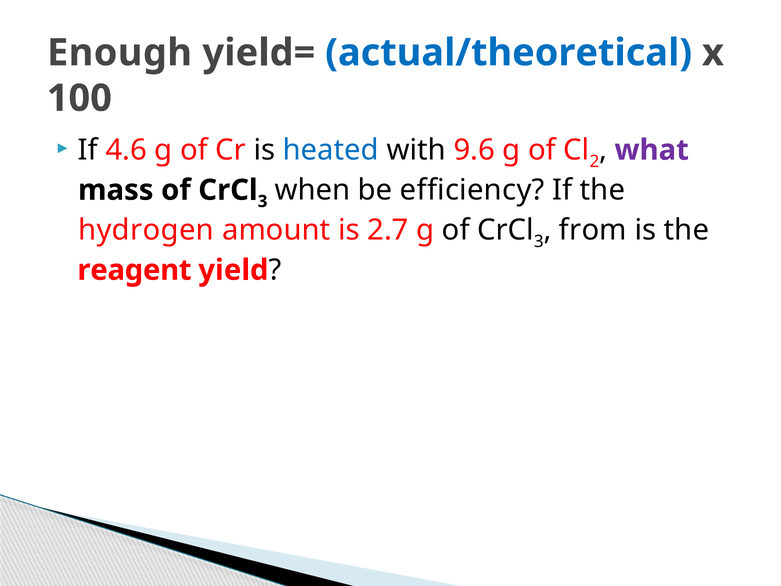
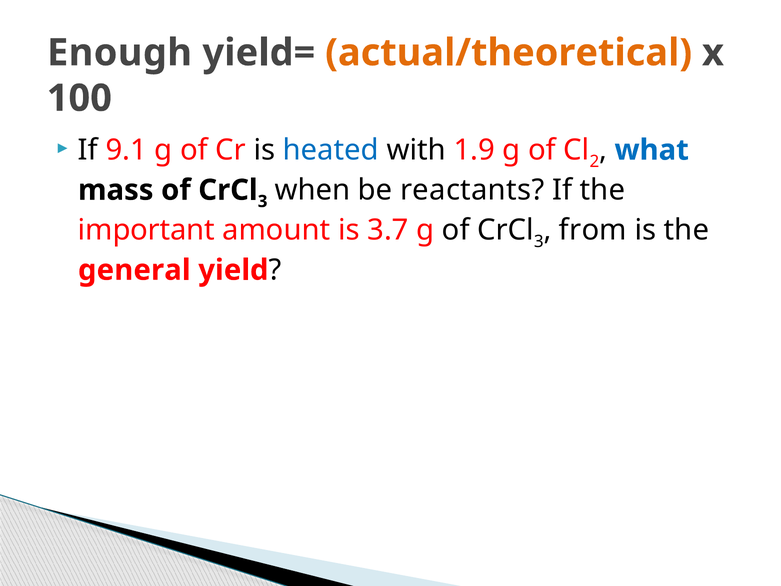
actual/theoretical colour: blue -> orange
4.6: 4.6 -> 9.1
9.6: 9.6 -> 1.9
what colour: purple -> blue
efficiency: efficiency -> reactants
hydrogen: hydrogen -> important
2.7: 2.7 -> 3.7
reagent: reagent -> general
